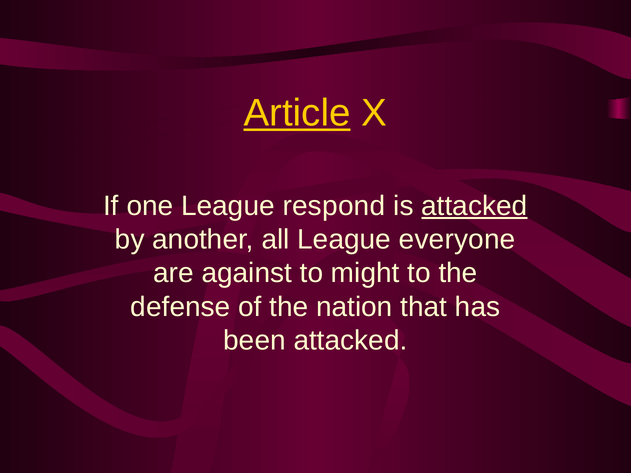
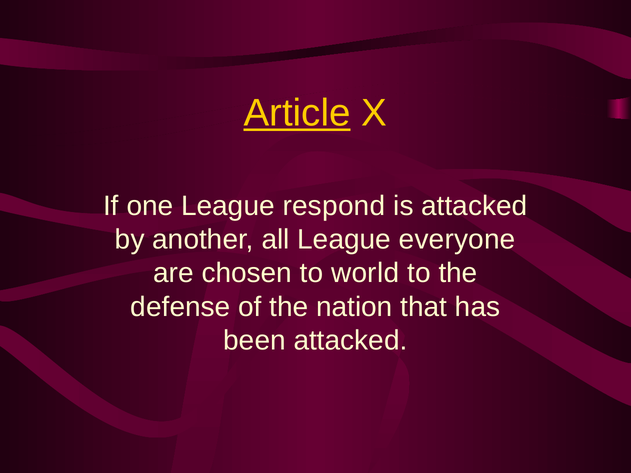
attacked at (474, 206) underline: present -> none
against: against -> chosen
might: might -> world
